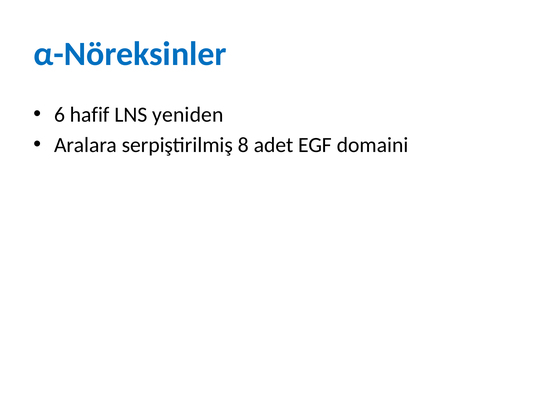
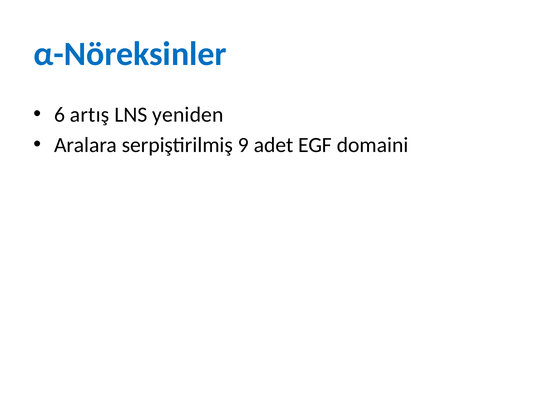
hafif: hafif -> artış
8: 8 -> 9
